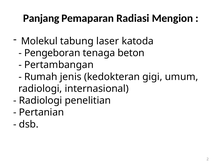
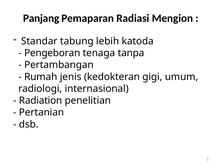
Molekul: Molekul -> Standar
laser: laser -> lebih
beton: beton -> tanpa
Radiologi at (41, 100): Radiologi -> Radiation
